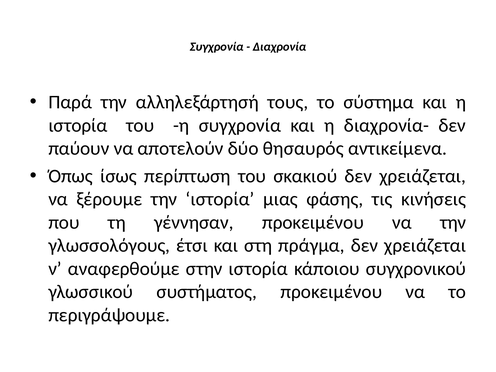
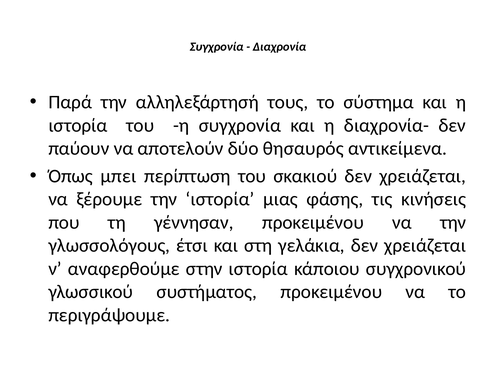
ίσως: ίσως -> μπει
πράγμα: πράγμα -> γελάκια
